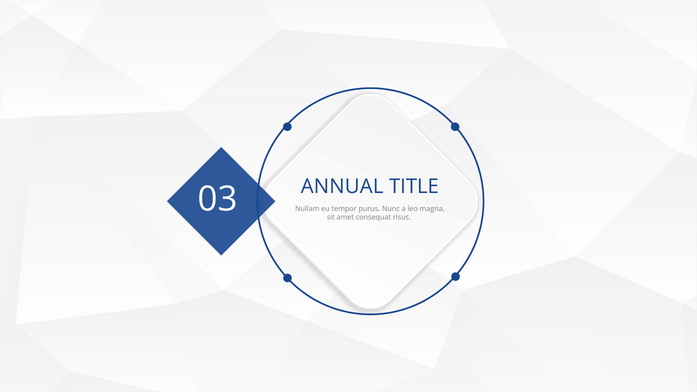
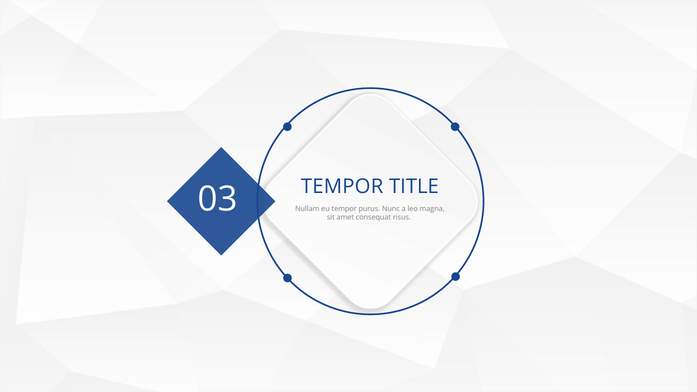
ANNUAL at (342, 187): ANNUAL -> TEMPOR
